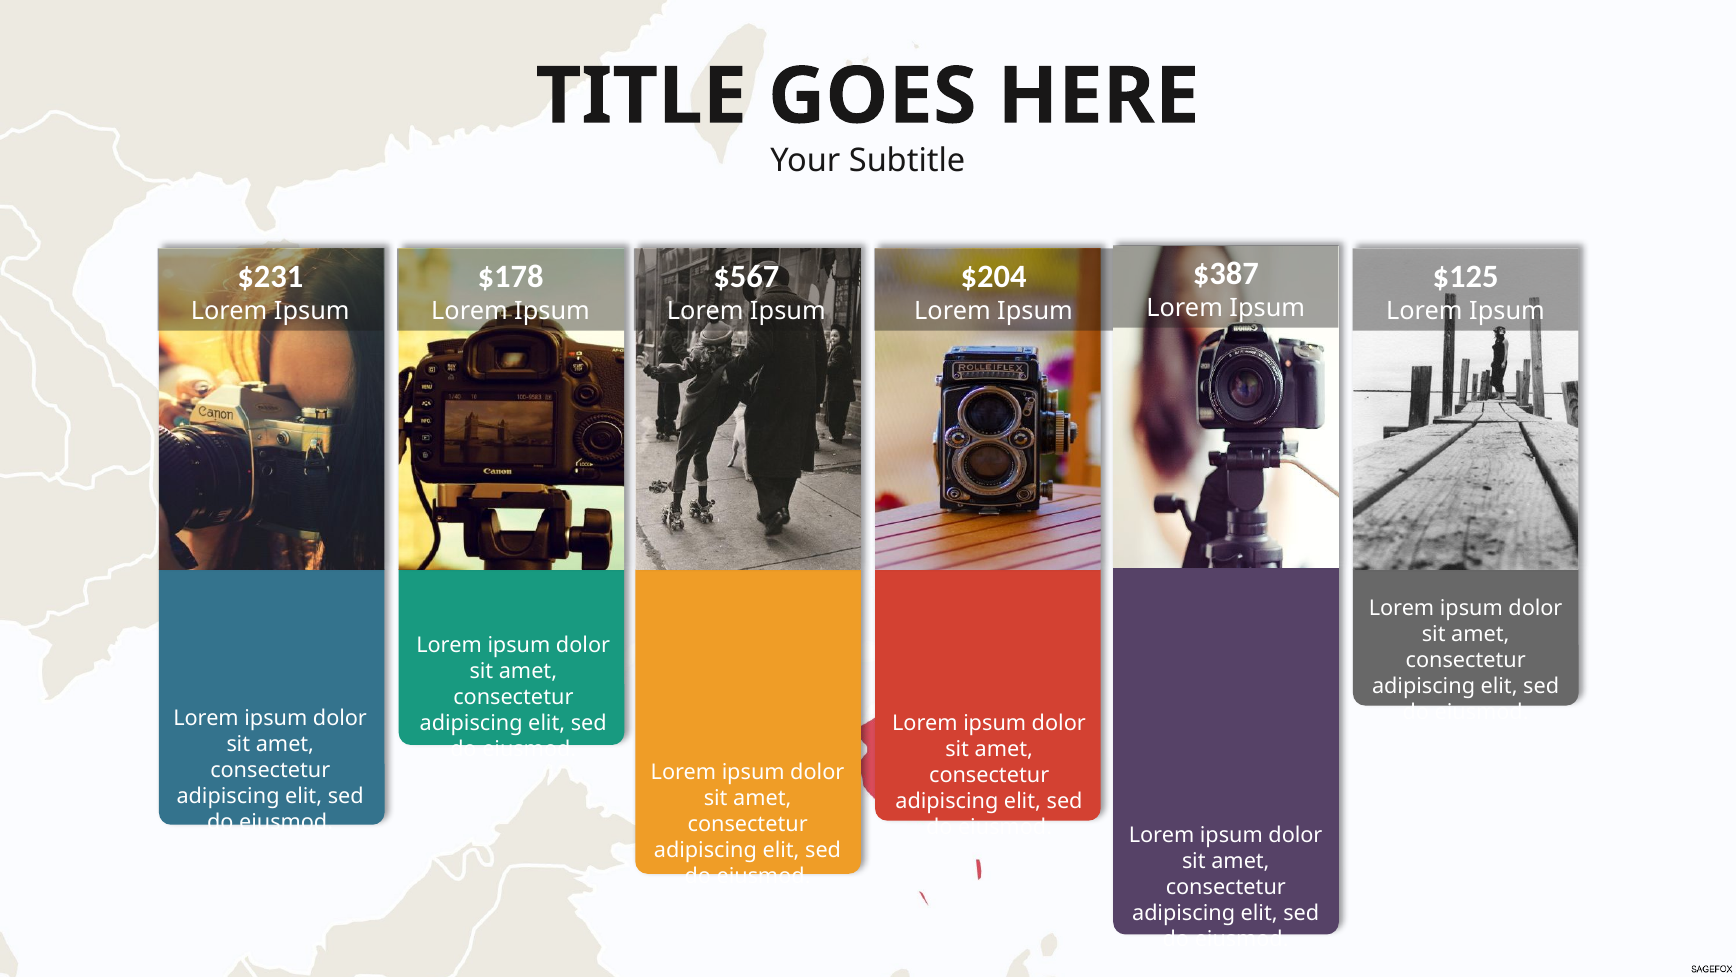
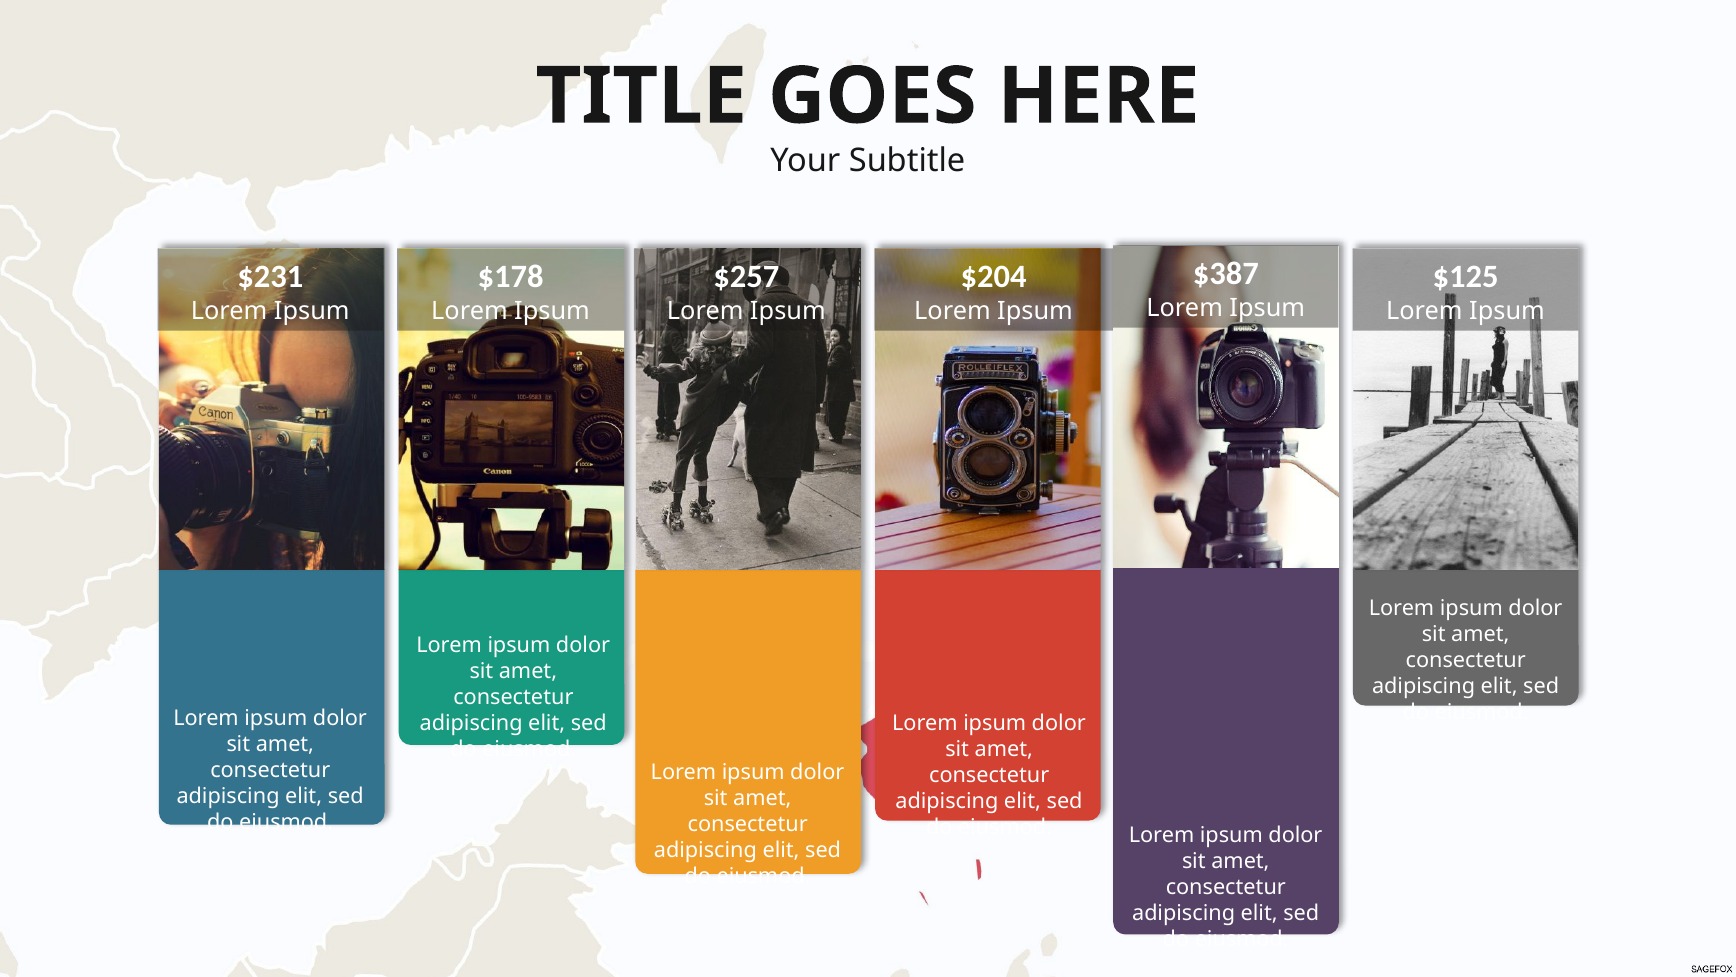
$567: $567 -> $257
